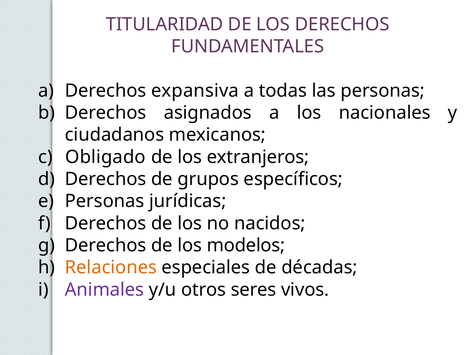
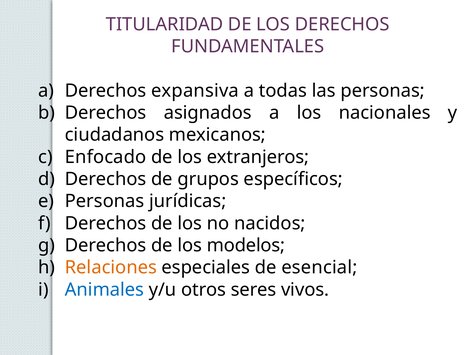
Obligado: Obligado -> Enfocado
décadas: décadas -> esencial
Animales colour: purple -> blue
